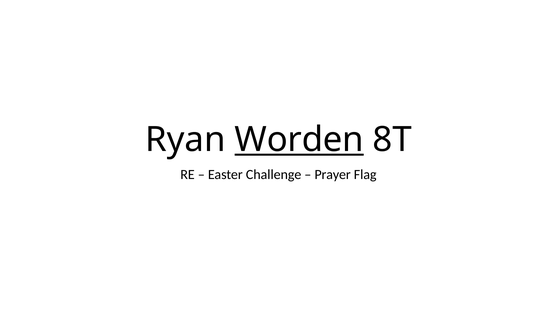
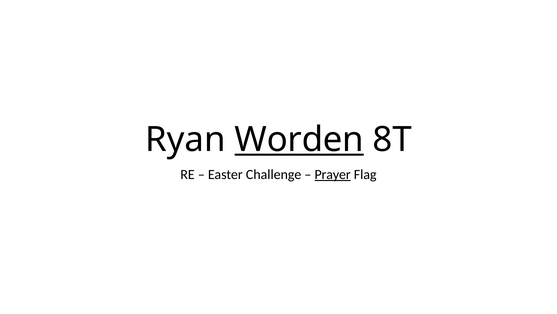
Prayer underline: none -> present
